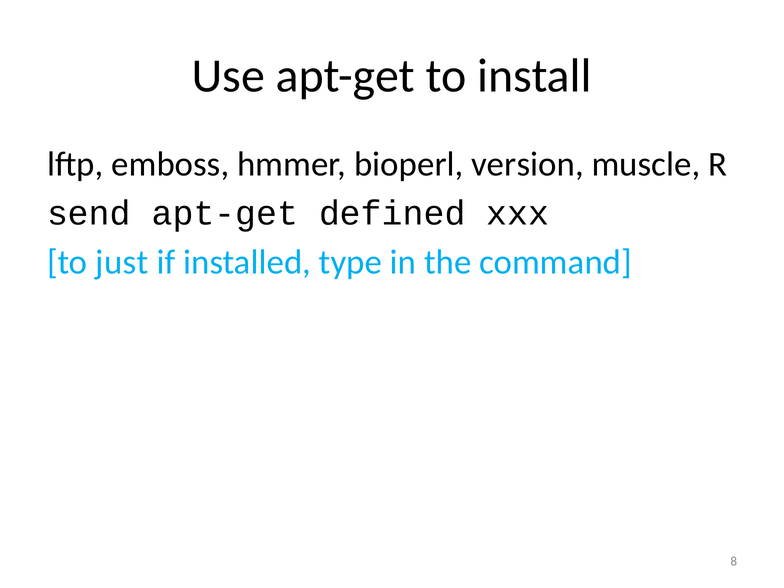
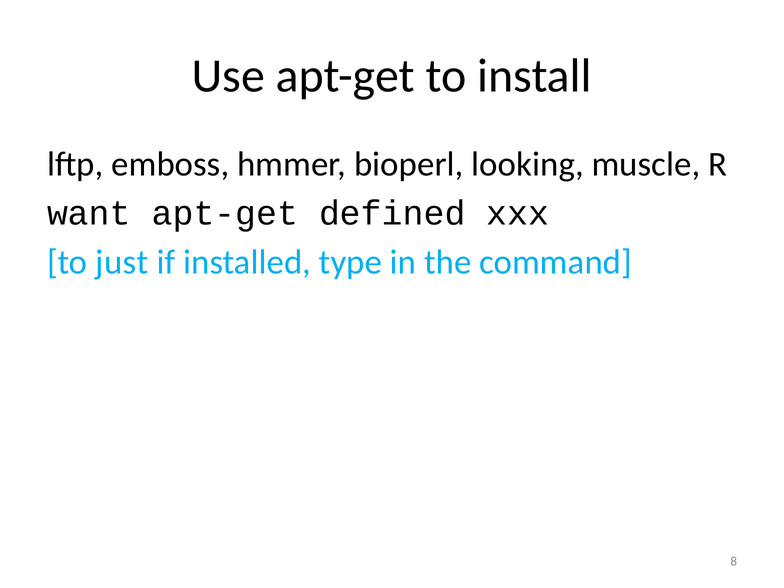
version: version -> looking
send: send -> want
